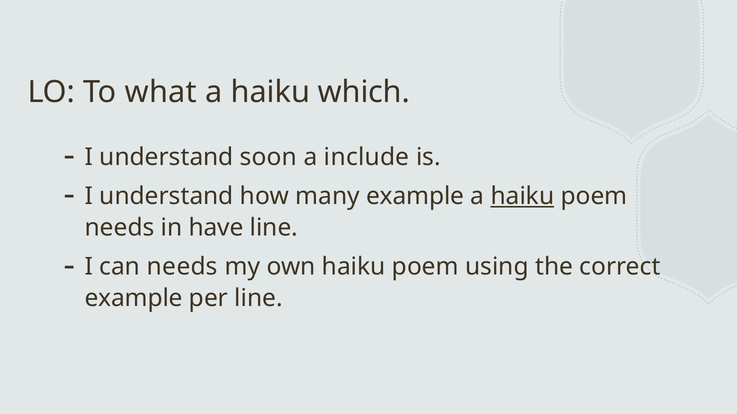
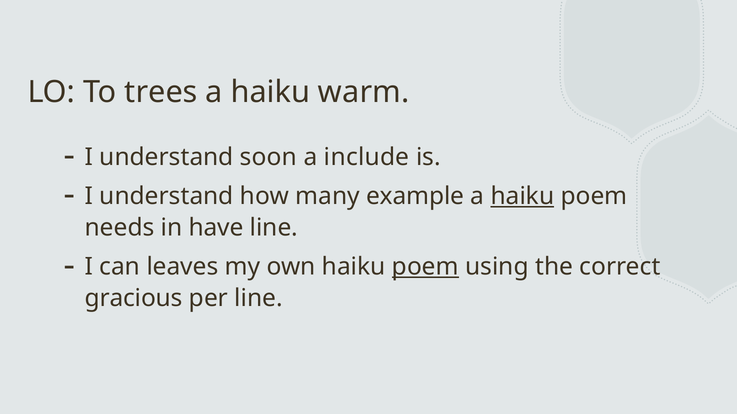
what: what -> trees
which: which -> warm
can needs: needs -> leaves
poem at (425, 267) underline: none -> present
example at (134, 299): example -> gracious
